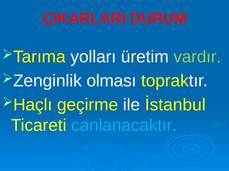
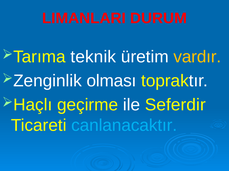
ÇIKARLARI: ÇIKARLARI -> LIMANLARI
yolları: yolları -> teknik
vardır colour: light green -> yellow
İstanbul: İstanbul -> Seferdir
